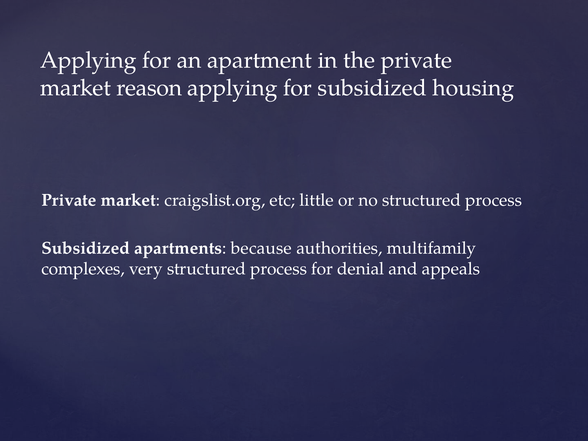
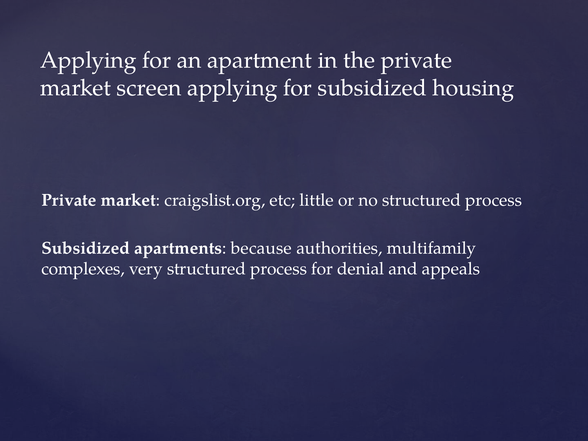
reason: reason -> screen
